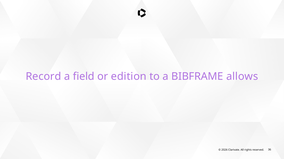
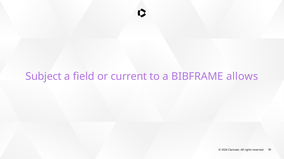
Record: Record -> Subject
edition: edition -> current
